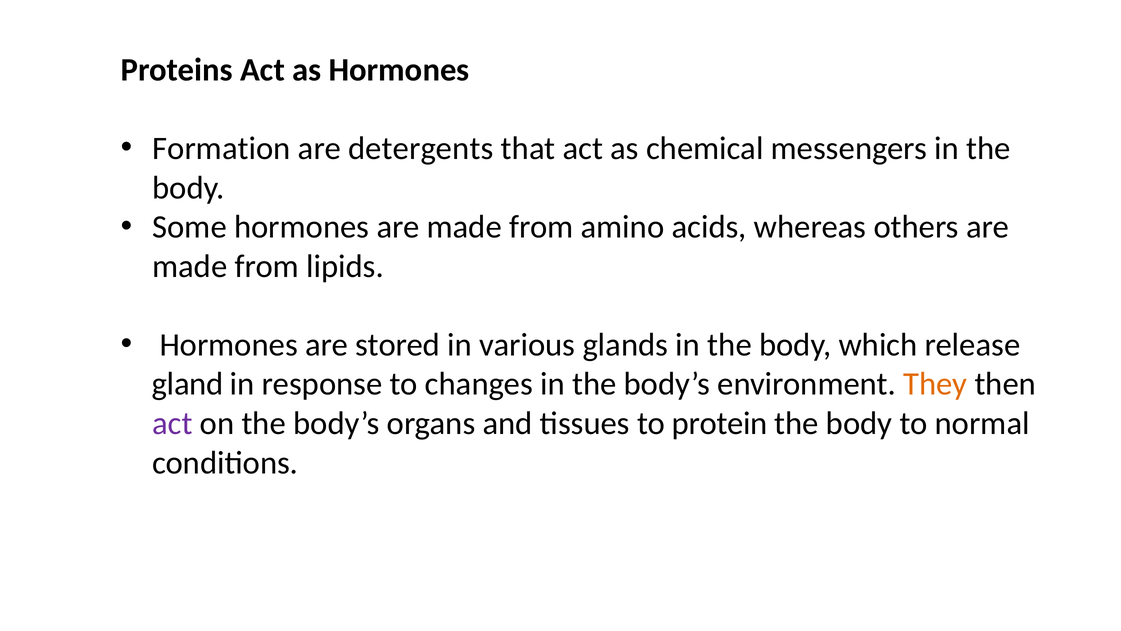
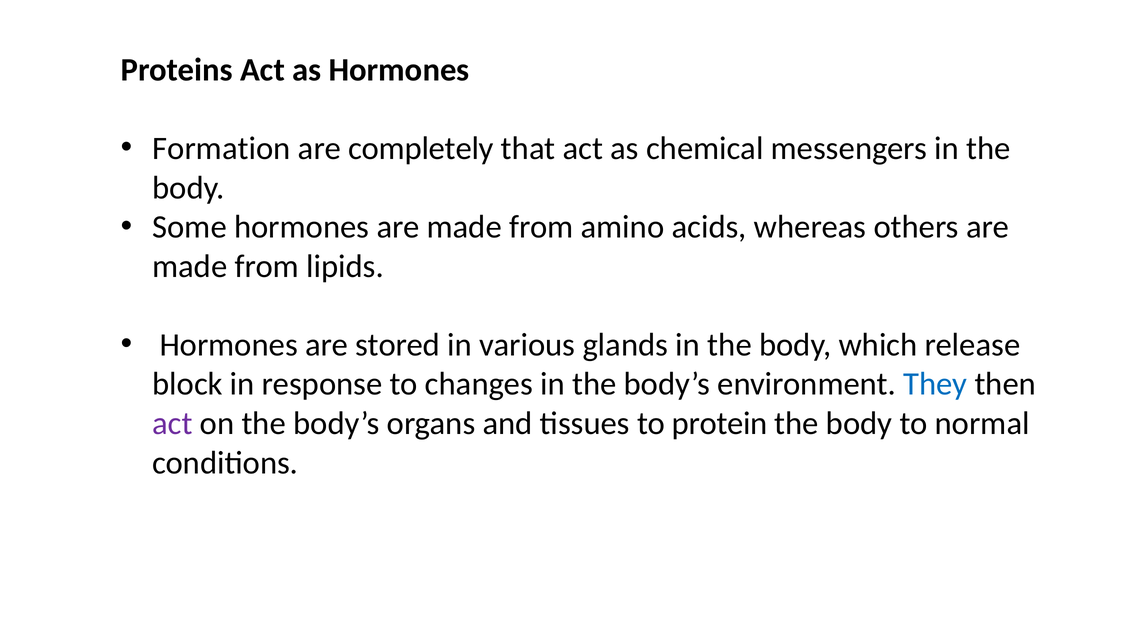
detergents: detergents -> completely
gland: gland -> block
They colour: orange -> blue
